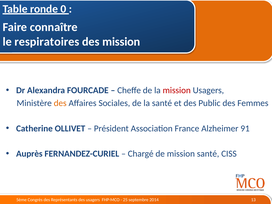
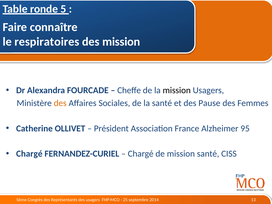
0: 0 -> 5
mission at (177, 90) colour: red -> black
Public: Public -> Pause
91: 91 -> 95
Auprès at (29, 154): Auprès -> Chargé
